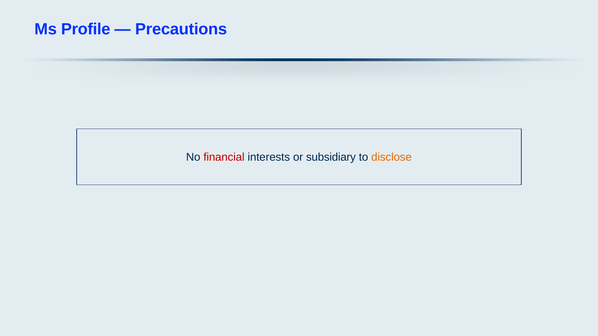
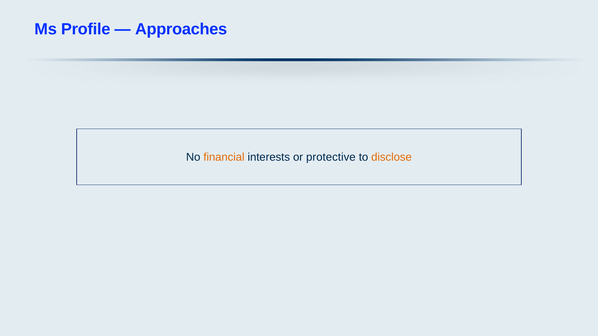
Precautions: Precautions -> Approaches
financial colour: red -> orange
subsidiary: subsidiary -> protective
